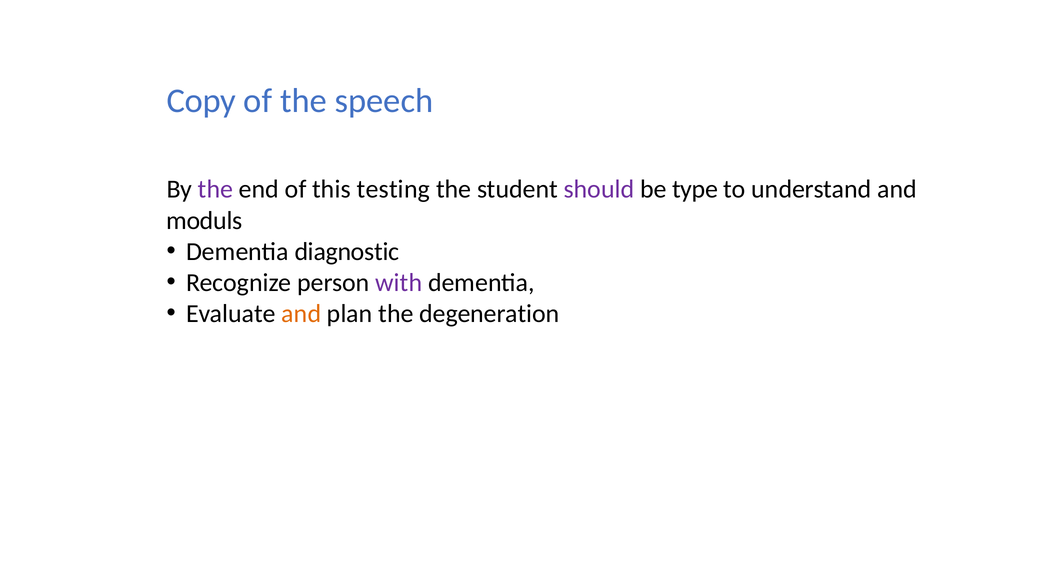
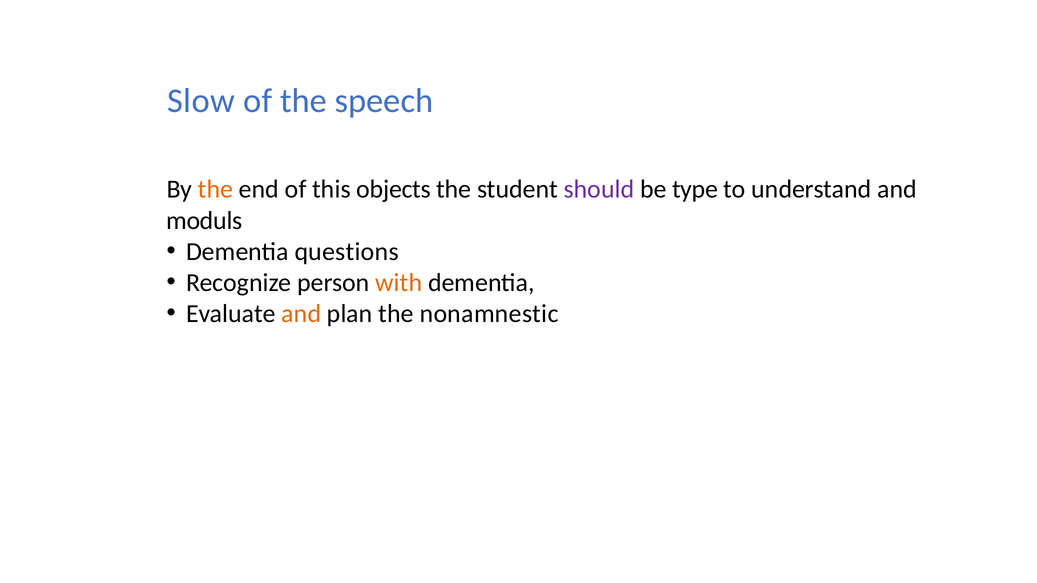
Copy: Copy -> Slow
the at (215, 190) colour: purple -> orange
testing: testing -> objects
diagnostic: diagnostic -> questions
with colour: purple -> orange
degeneration: degeneration -> nonamnestic
